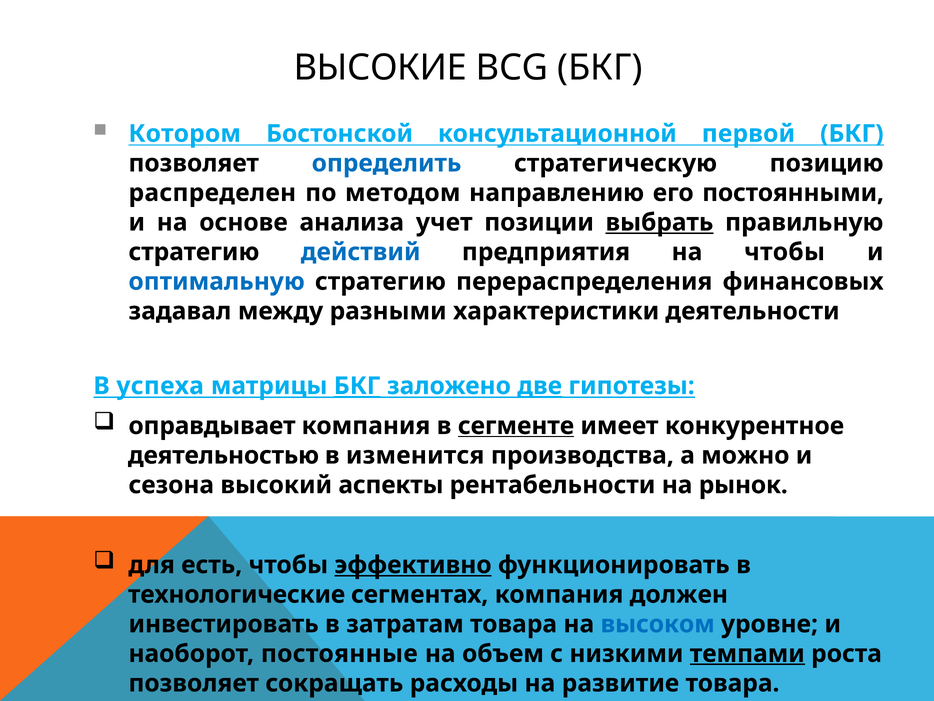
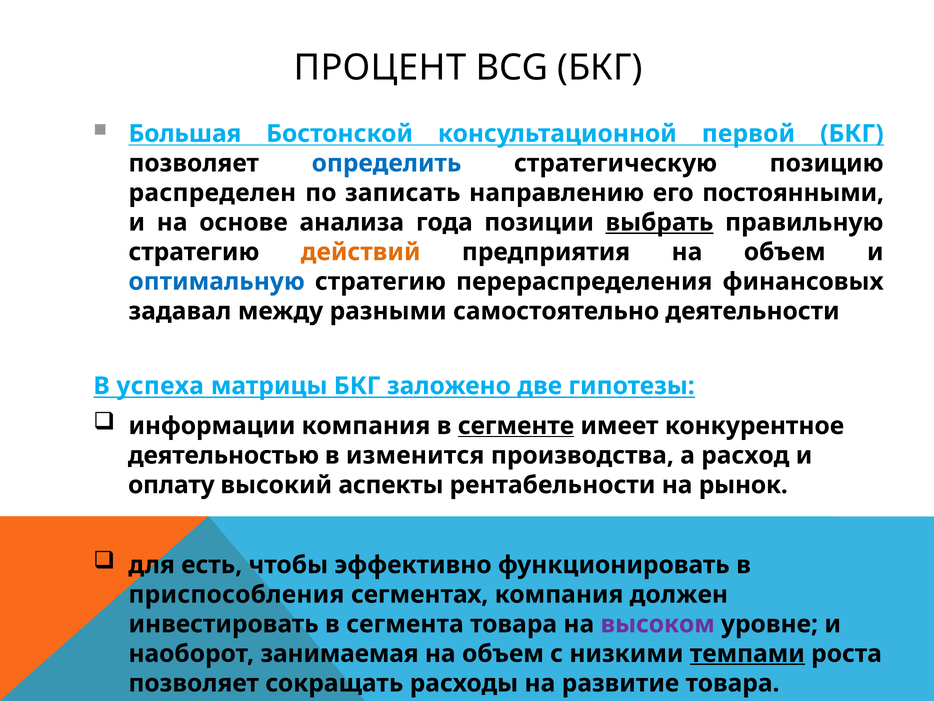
ВЫСОКИЕ: ВЫСОКИЕ -> ПРОЦЕНТ
Котором: Котором -> Большая
методом: методом -> записать
учет: учет -> года
действий colour: blue -> orange
предприятия на чтобы: чтобы -> объем
характеристики: характеристики -> самостоятельно
БКГ at (357, 386) underline: present -> none
две underline: present -> none
оправдывает: оправдывает -> информации
можно: можно -> расход
сезона: сезона -> оплату
эффективно underline: present -> none
технологические: технологические -> приспособления
затратам: затратам -> сегмента
высоком colour: blue -> purple
постоянные: постоянные -> занимаемая
